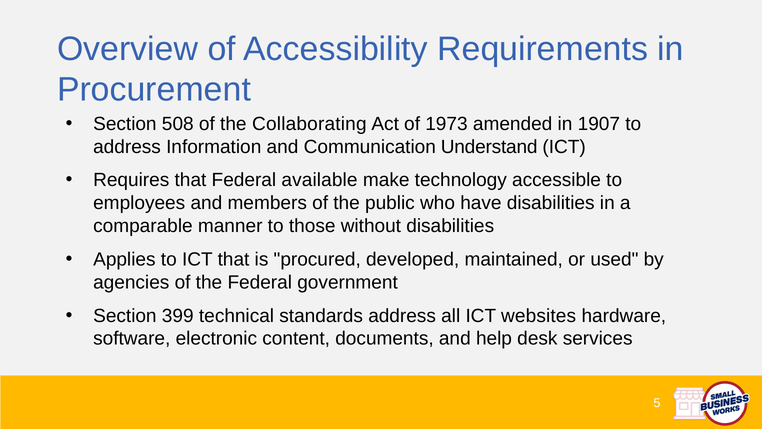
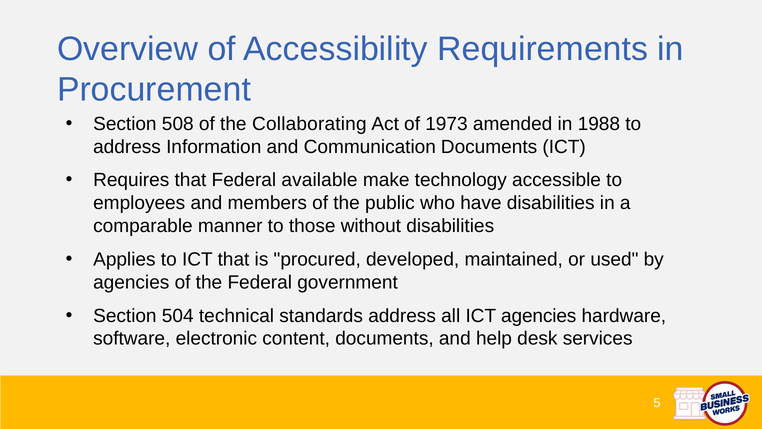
1907: 1907 -> 1988
Communication Understand: Understand -> Documents
399: 399 -> 504
ICT websites: websites -> agencies
